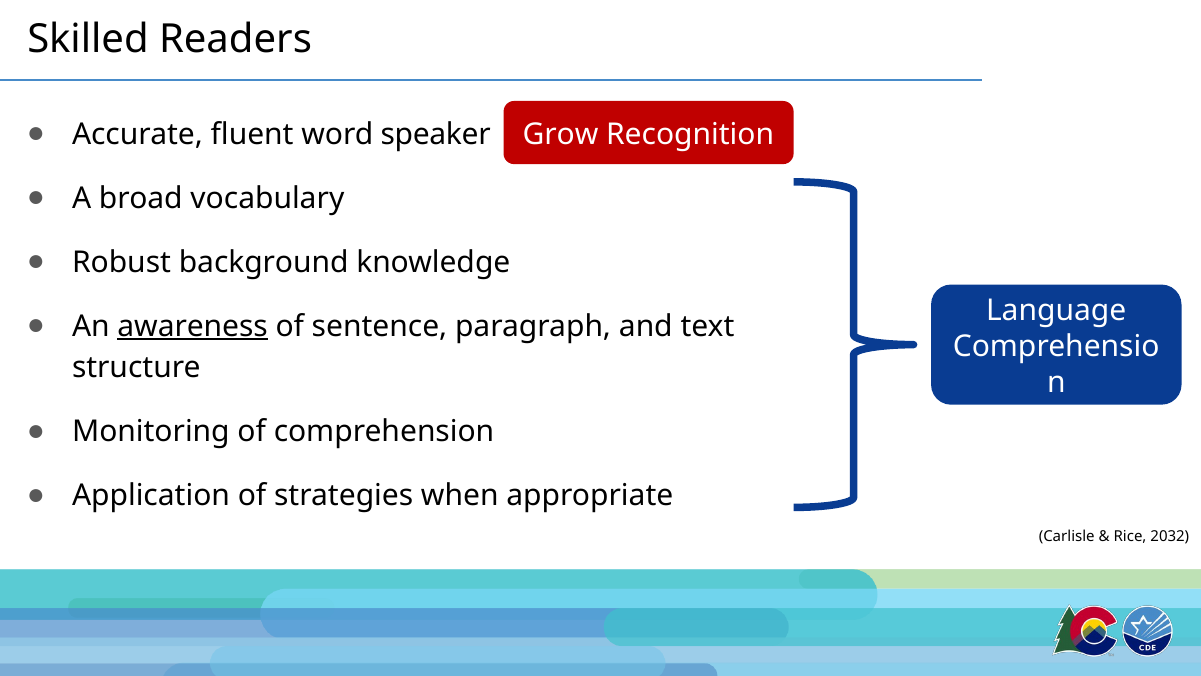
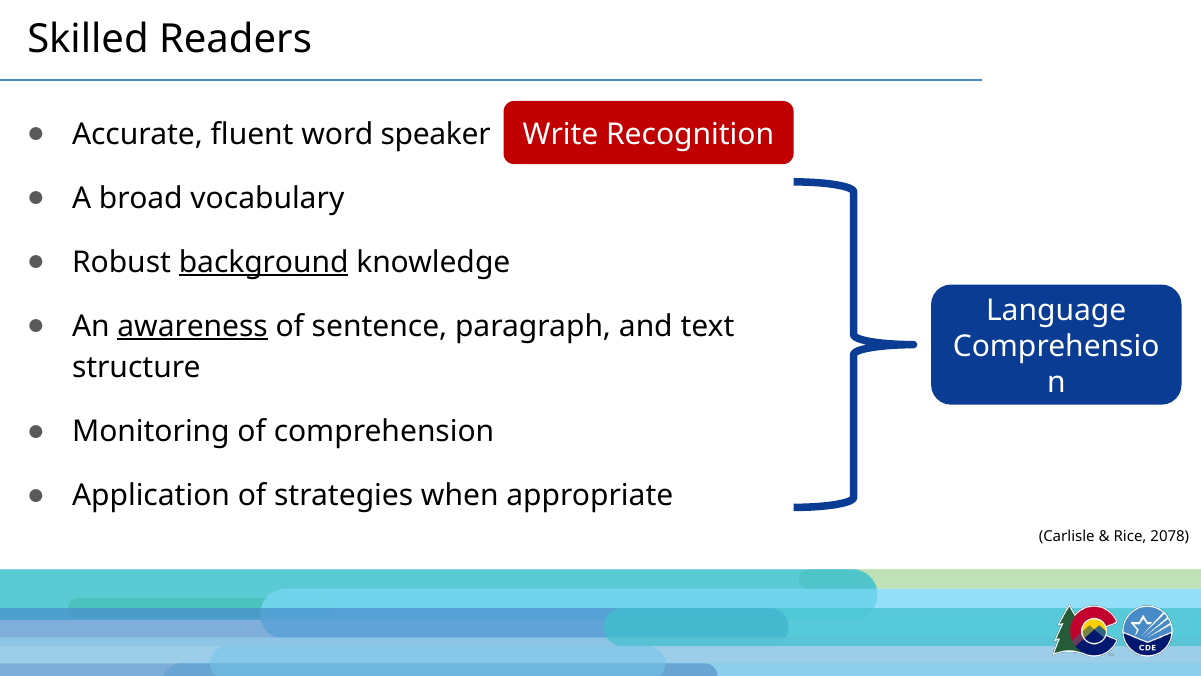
Grow: Grow -> Write
background underline: none -> present
2032: 2032 -> 2078
